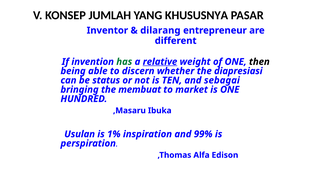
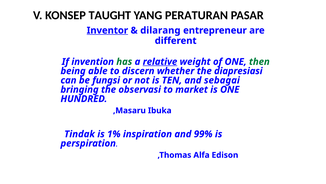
JUMLAH: JUMLAH -> TAUGHT
KHUSUSNYA: KHUSUSNYA -> PERATURAN
Inventor underline: none -> present
then colour: black -> green
status: status -> fungsi
membuat: membuat -> observasi
Usulan: Usulan -> Tindak
